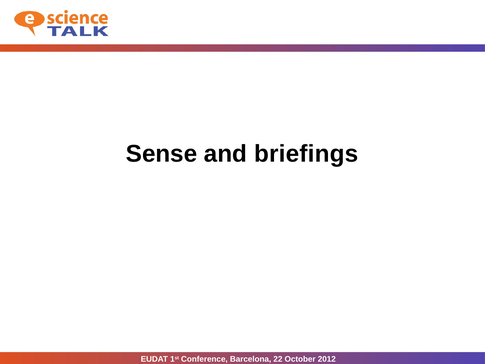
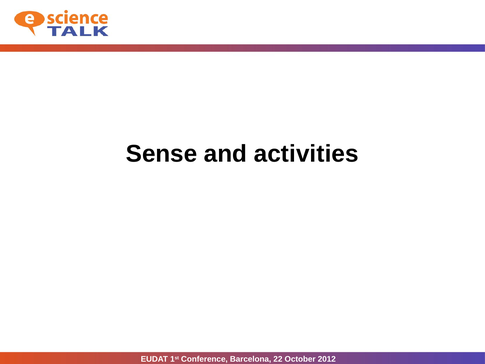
briefings: briefings -> activities
